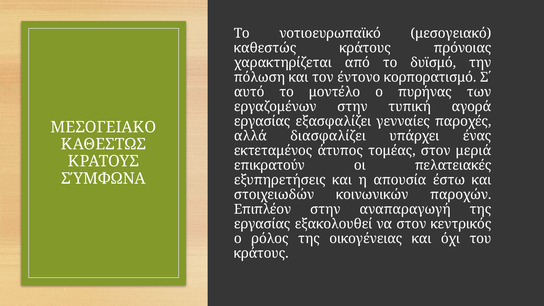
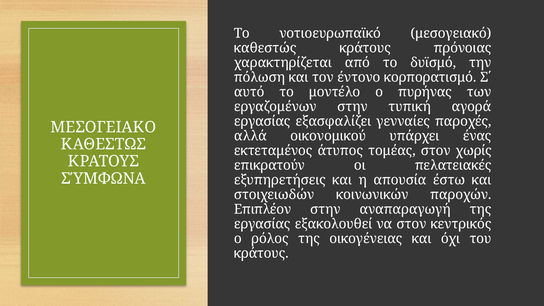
διασφαλίζει: διασφαλίζει -> οικονομικού
μεριά: μεριά -> χωρίς
